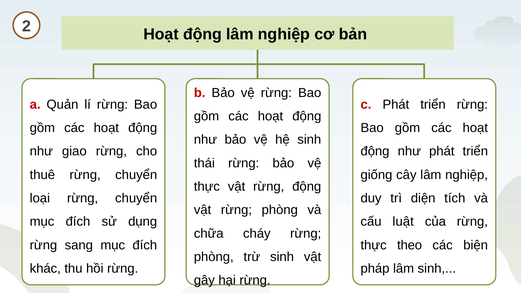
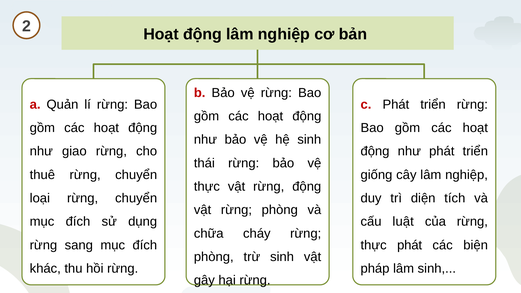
thực theo: theo -> phát
